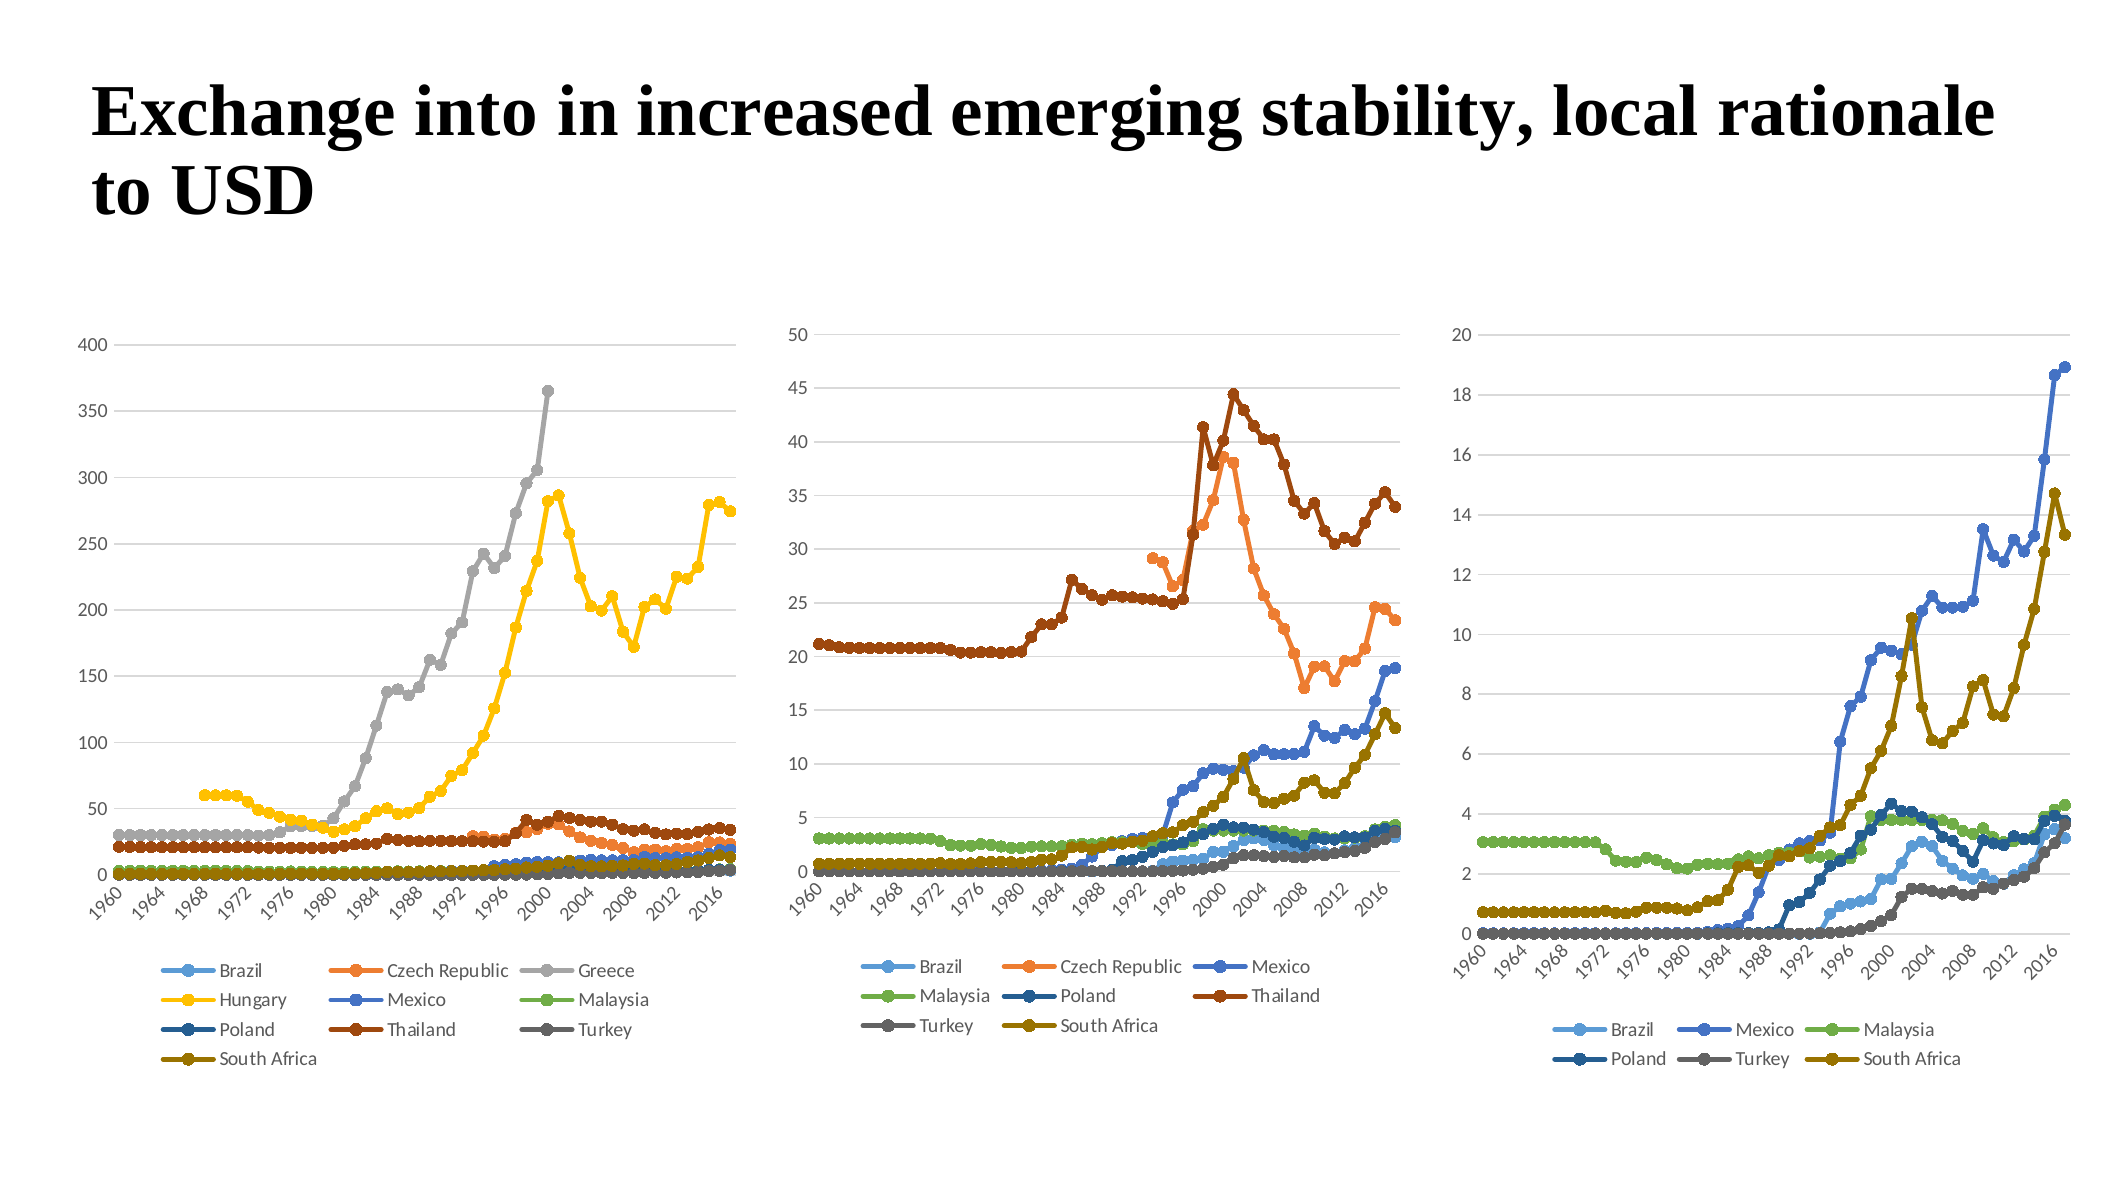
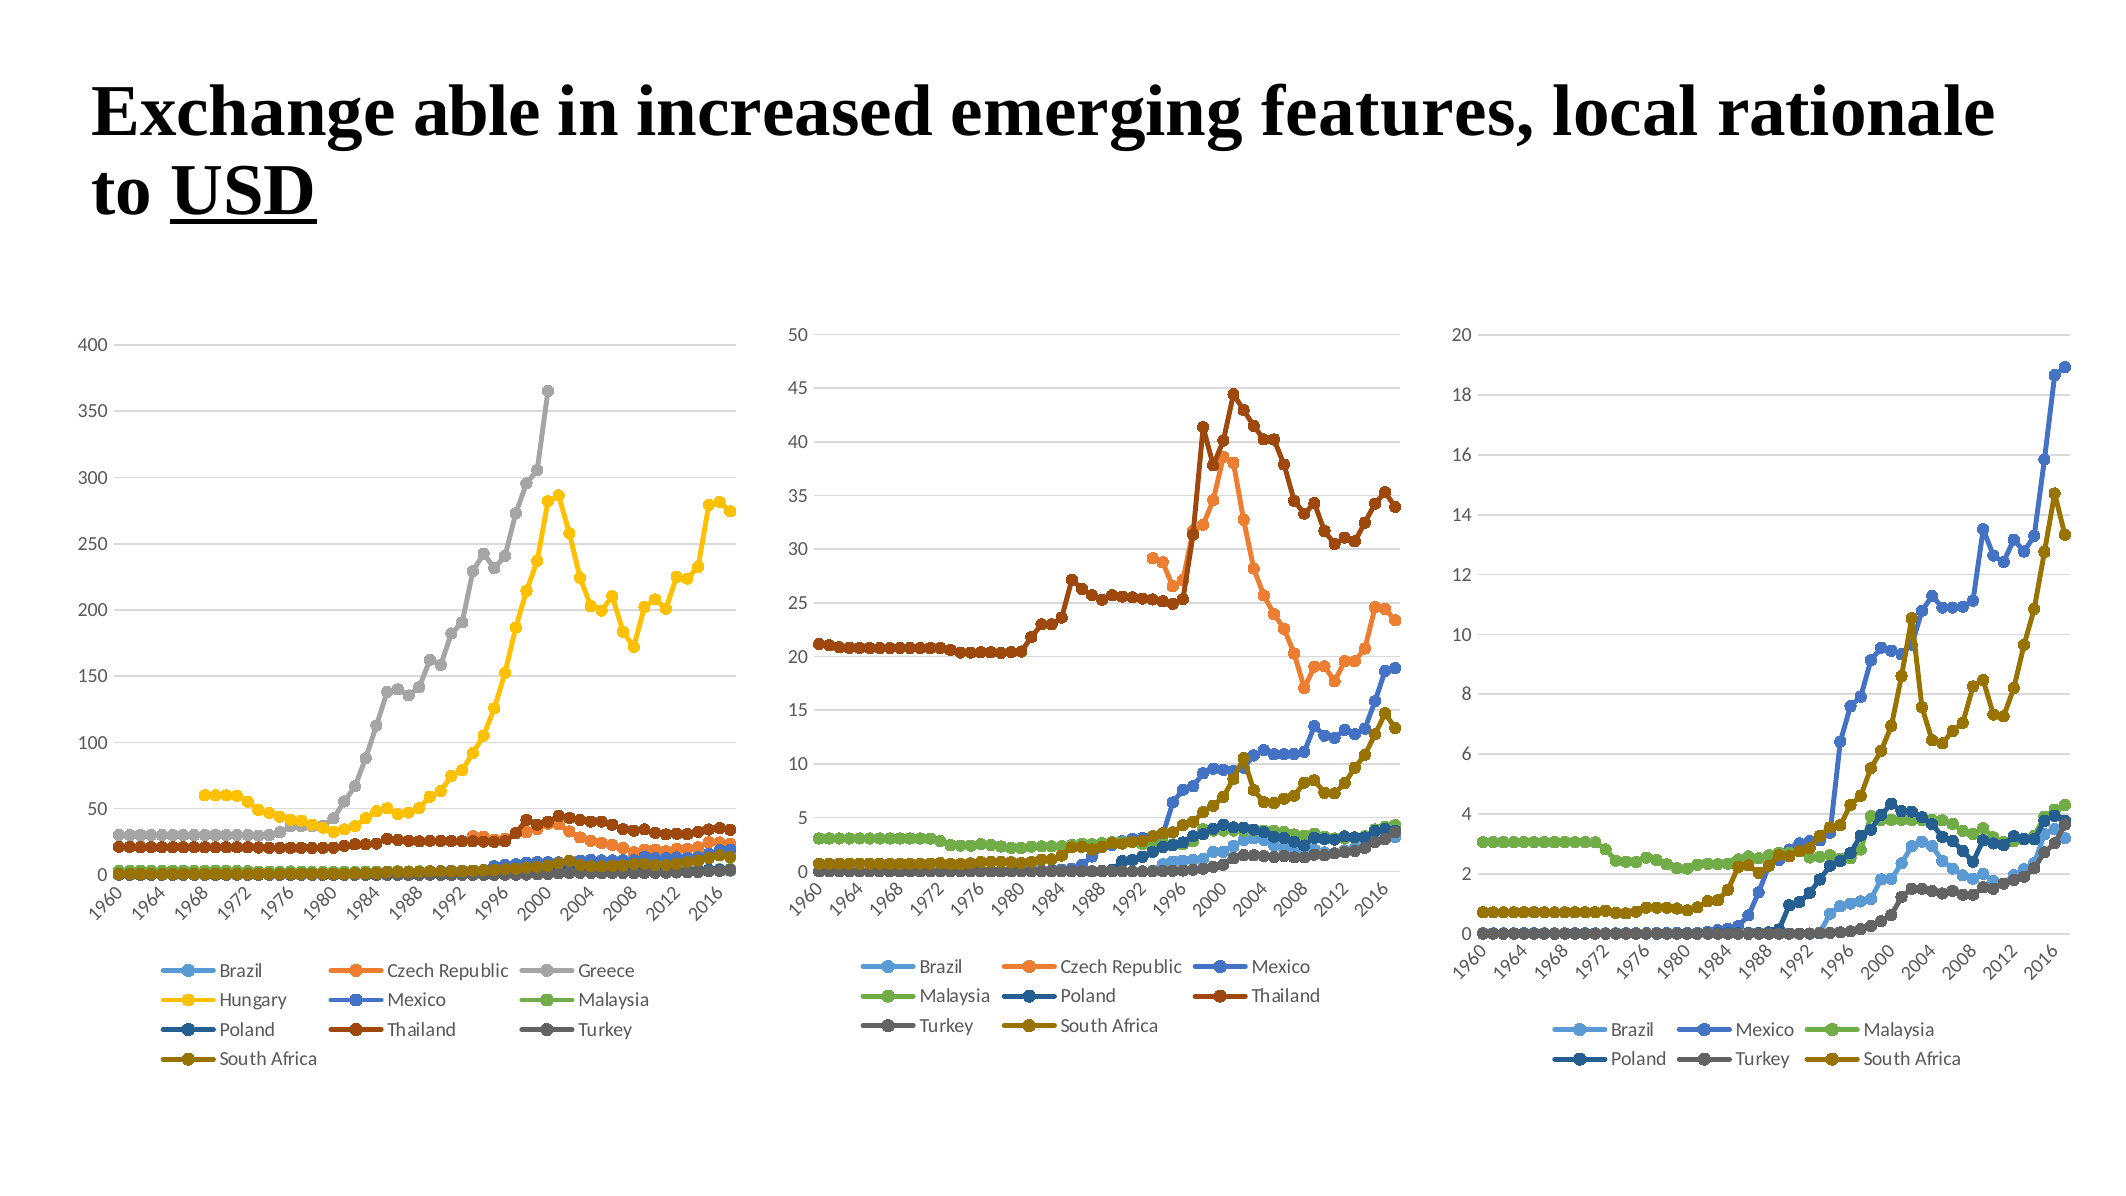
into: into -> able
stability: stability -> features
USD underline: none -> present
